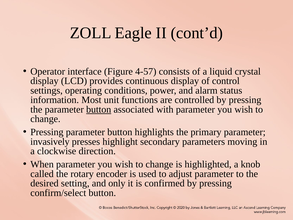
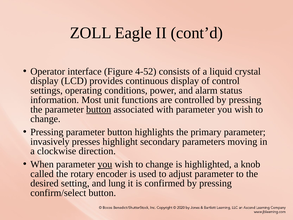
4-57: 4-57 -> 4-52
you at (105, 164) underline: none -> present
only: only -> lung
